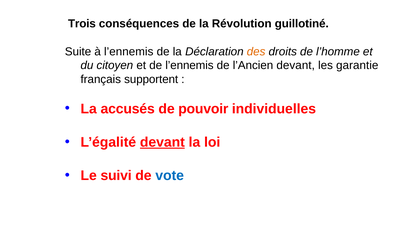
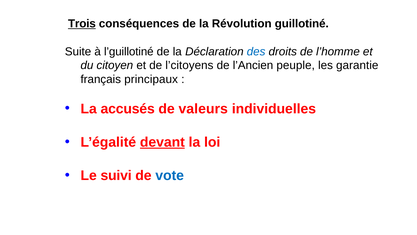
Trois underline: none -> present
à l’ennemis: l’ennemis -> l’guillotiné
des colour: orange -> blue
de l’ennemis: l’ennemis -> l’citoyens
l’Ancien devant: devant -> peuple
supportent: supportent -> principaux
pouvoir: pouvoir -> valeurs
